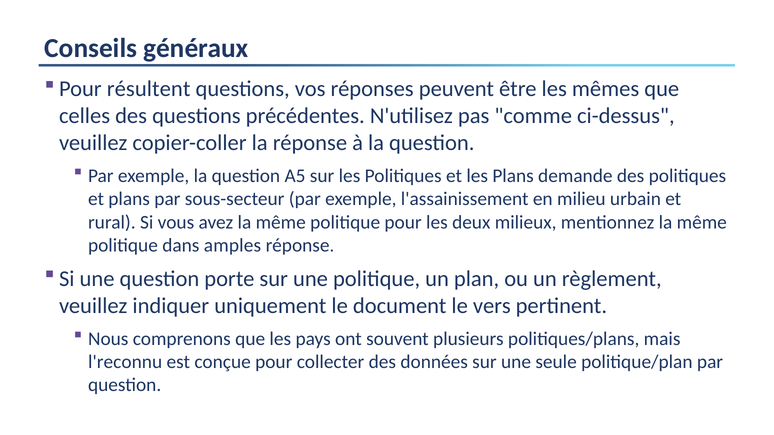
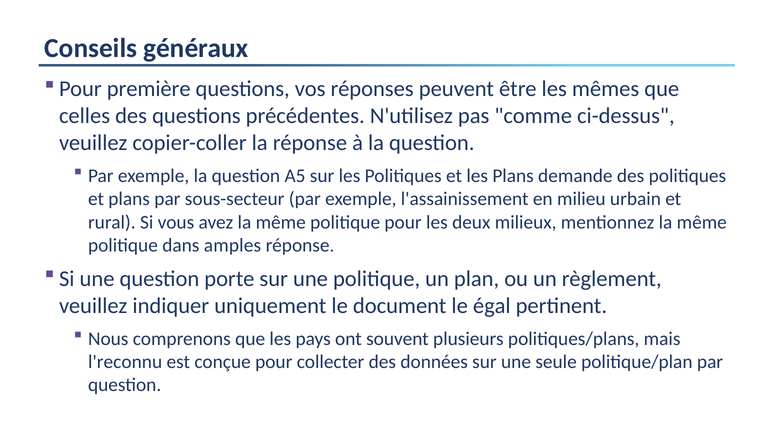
résultent: résultent -> première
vers: vers -> égal
